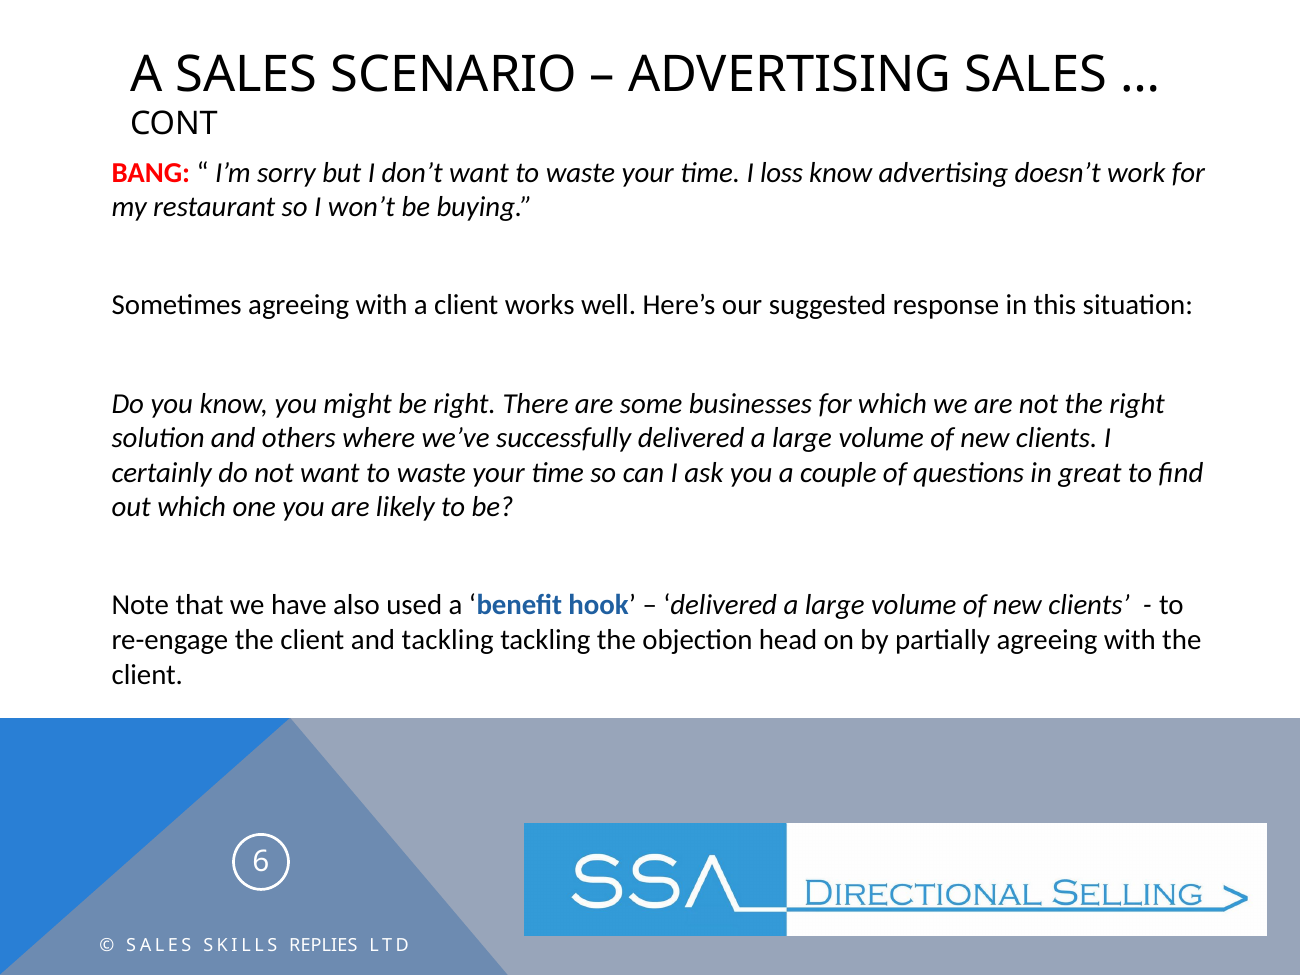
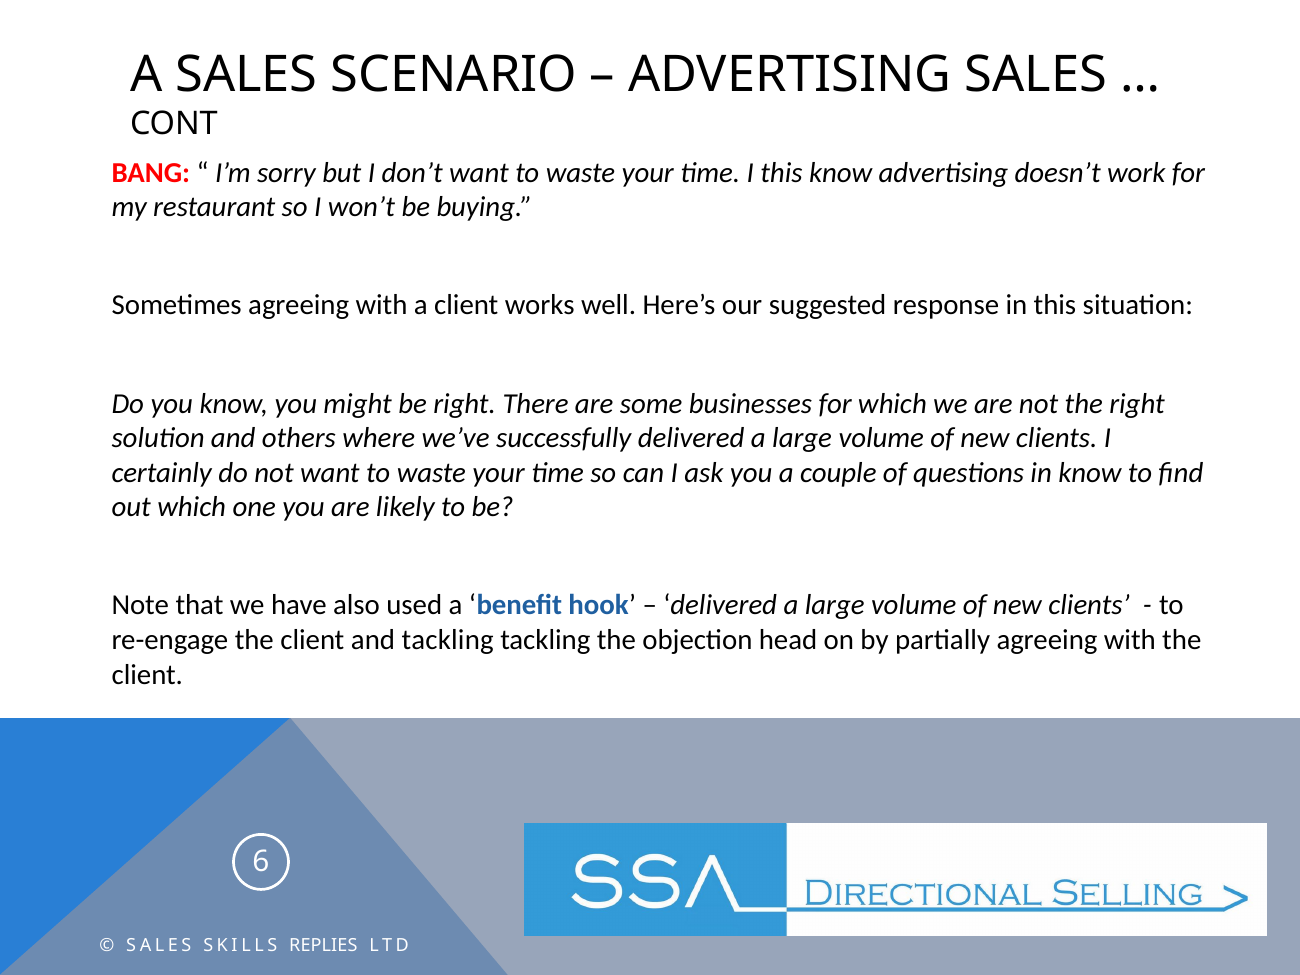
I loss: loss -> this
in great: great -> know
